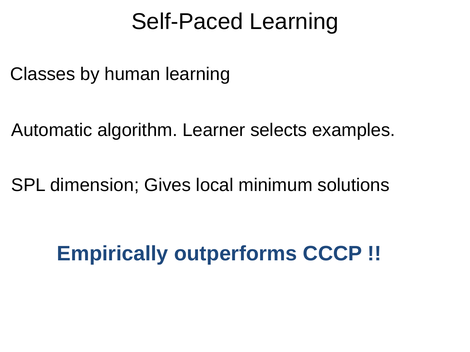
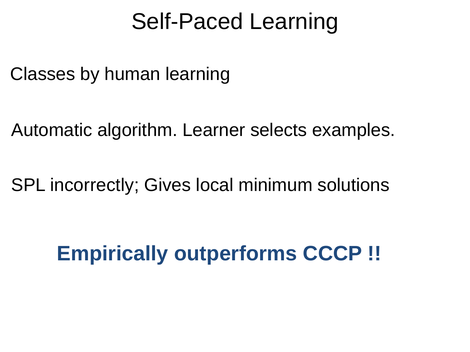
dimension: dimension -> incorrectly
